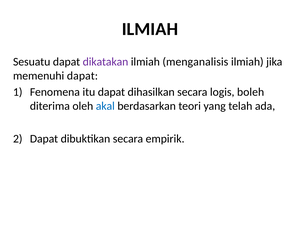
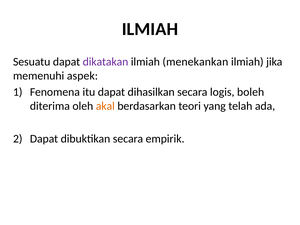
menganalisis: menganalisis -> menekankan
memenuhi dapat: dapat -> aspek
akal colour: blue -> orange
